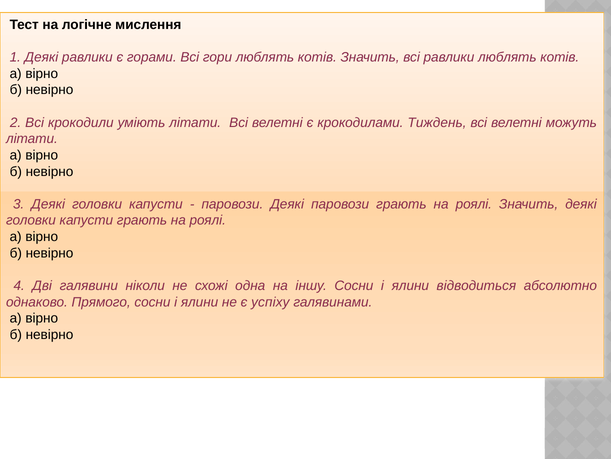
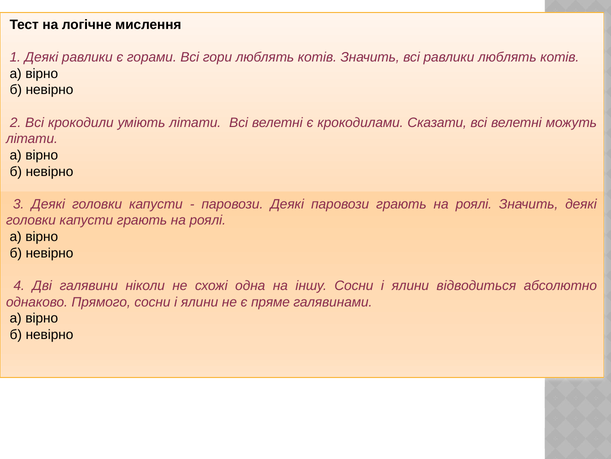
Тиждень: Тиждень -> Сказати
успіху: успіху -> пряме
